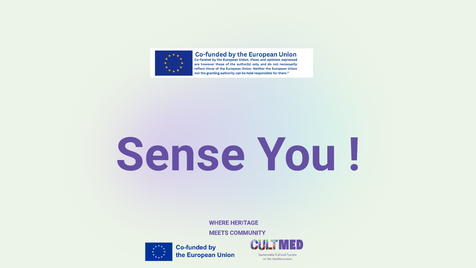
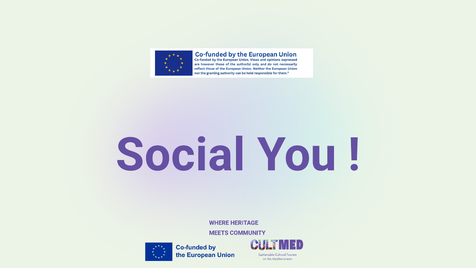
Sense: Sense -> Social
